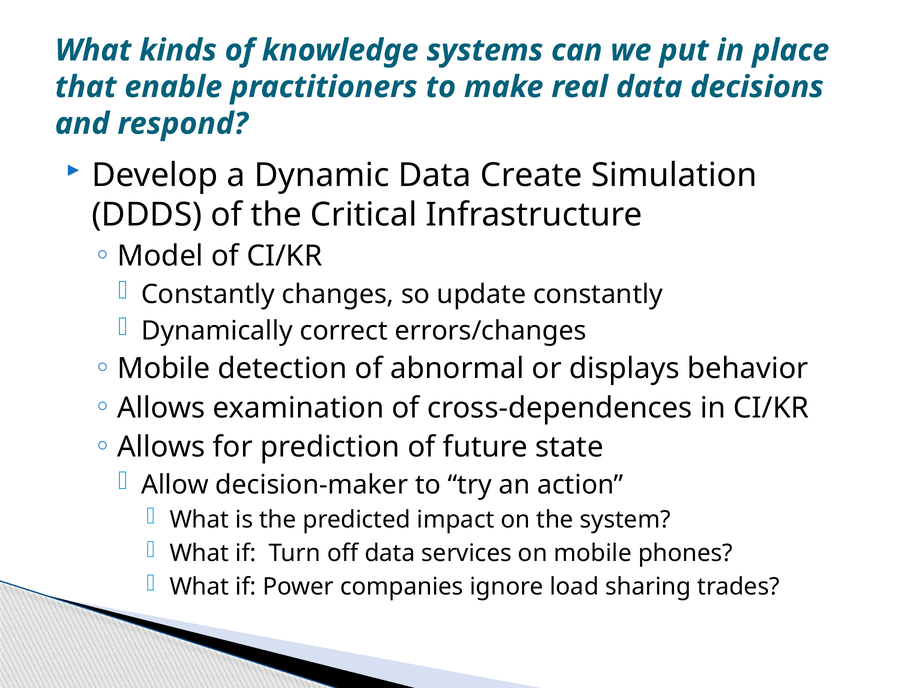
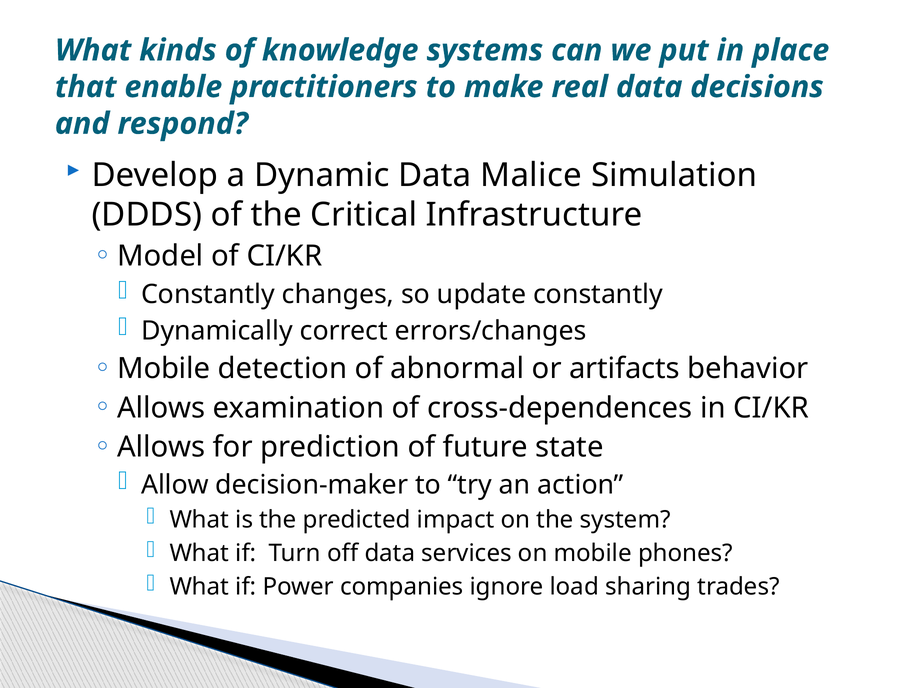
Create: Create -> Malice
displays: displays -> artifacts
